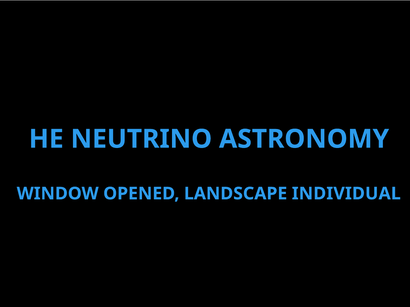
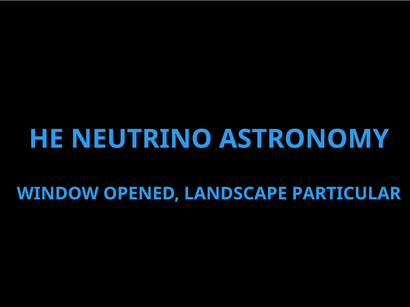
INDIVIDUAL: INDIVIDUAL -> PARTICULAR
